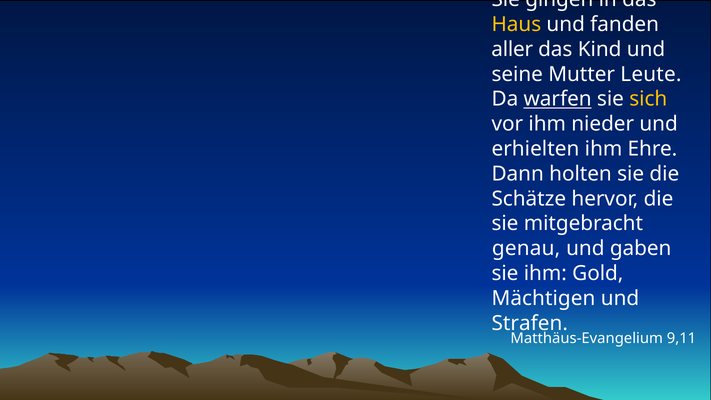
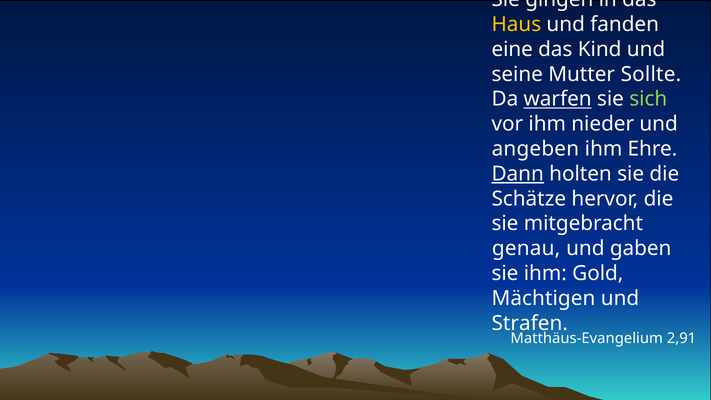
aller: aller -> eine
Leute: Leute -> Sollte
sich colour: yellow -> light green
erhielten: erhielten -> angeben
Dann underline: none -> present
9,11: 9,11 -> 2,91
